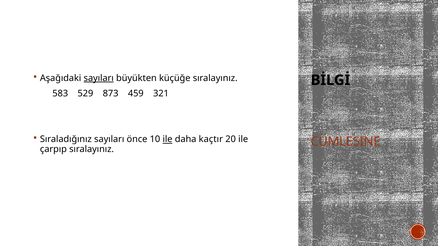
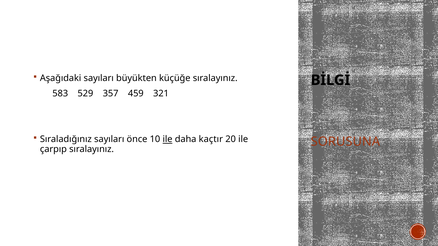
sayıları at (99, 78) underline: present -> none
873: 873 -> 357
CÜMLESINE: CÜMLESINE -> SORUSUNA
